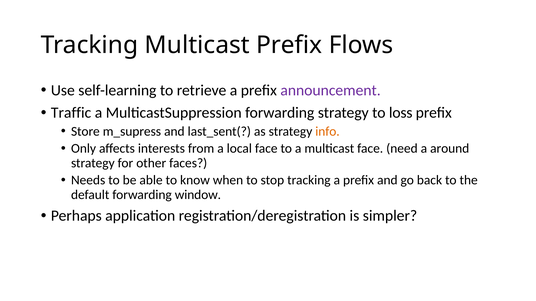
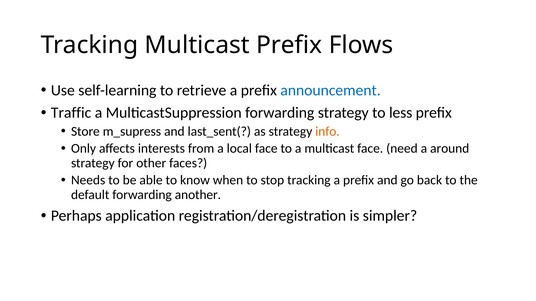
announcement colour: purple -> blue
loss: loss -> less
window: window -> another
